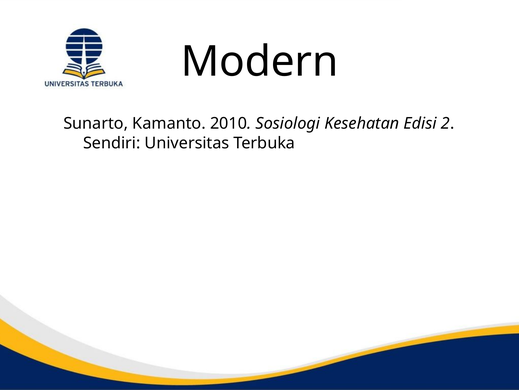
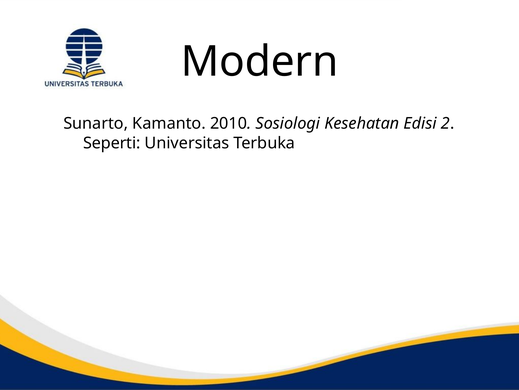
Sendiri: Sendiri -> Seperti
